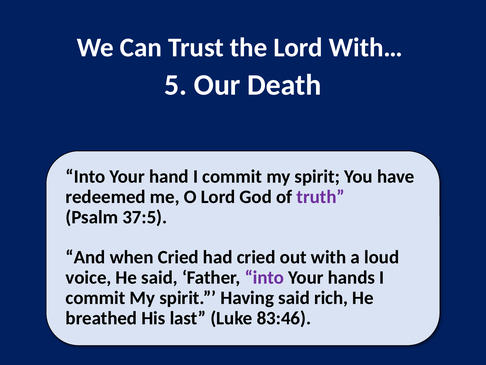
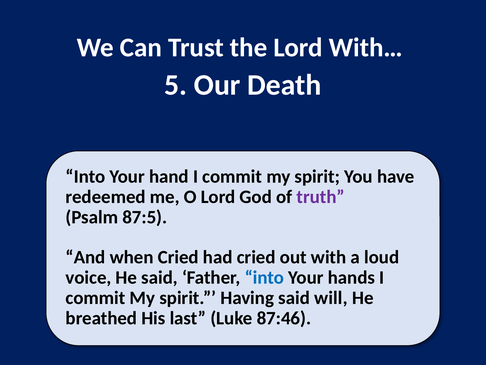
37:5: 37:5 -> 87:5
into at (264, 277) colour: purple -> blue
rich: rich -> will
83:46: 83:46 -> 87:46
